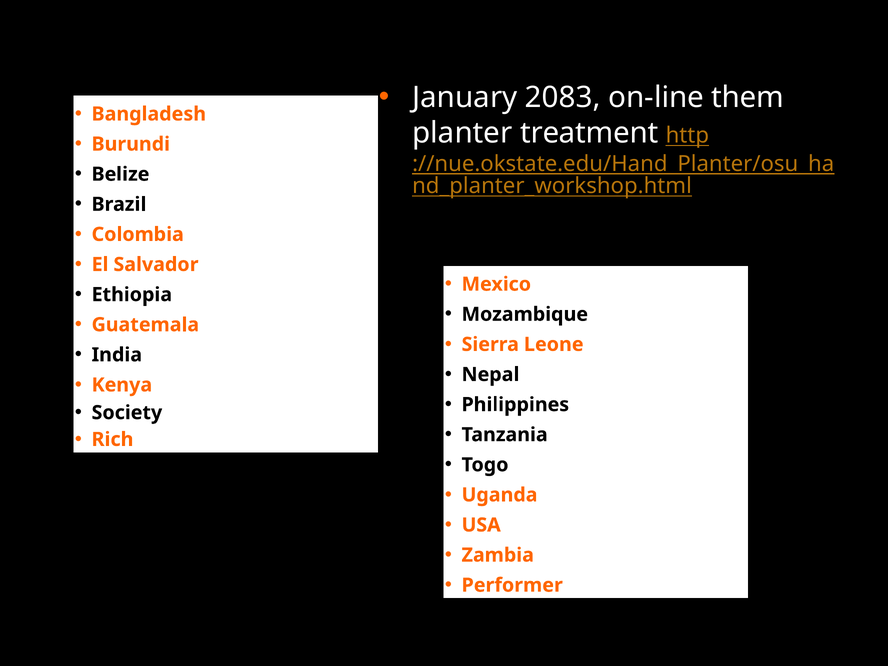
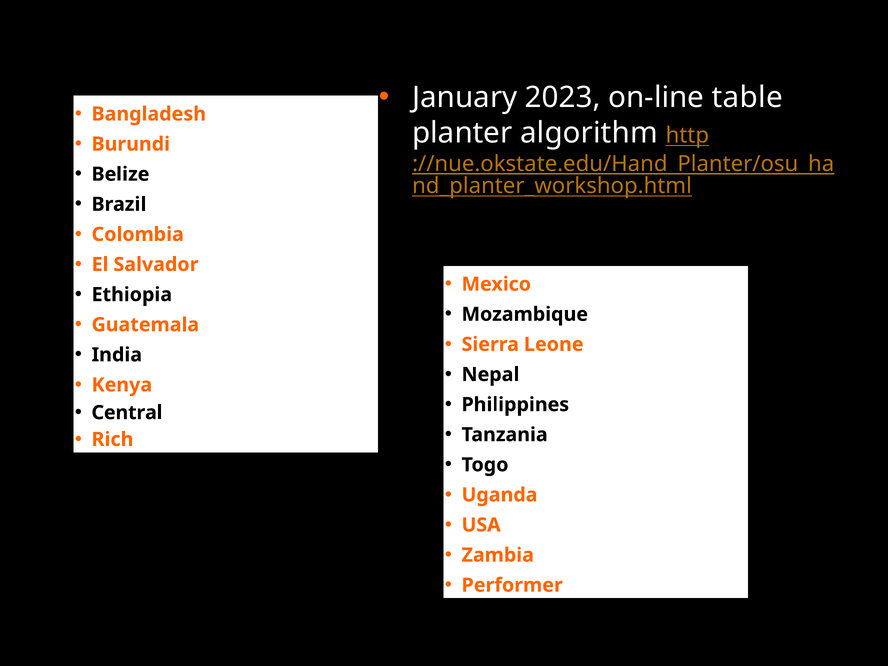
2083: 2083 -> 2023
them: them -> table
treatment: treatment -> algorithm
Society: Society -> Central
